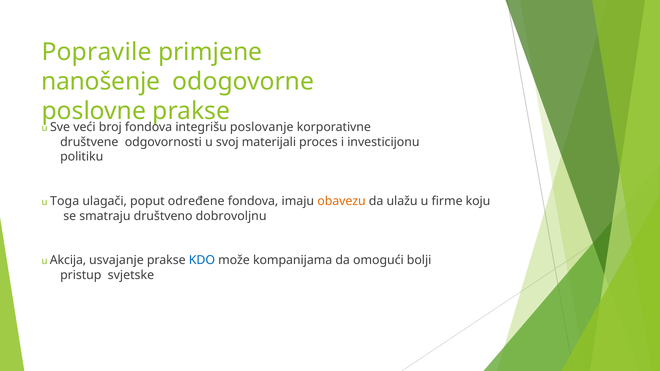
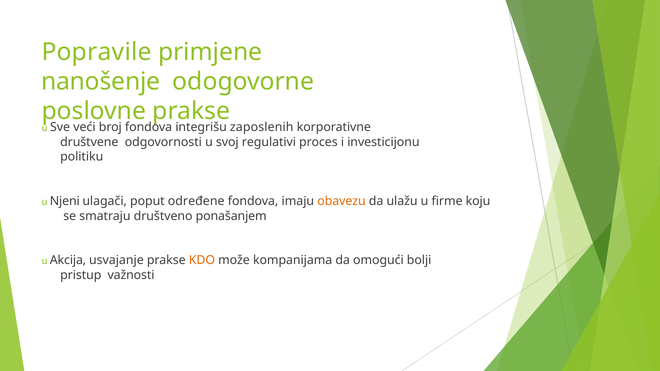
poslovanje: poslovanje -> zaposlenih
materijali: materijali -> regulativi
Toga: Toga -> Njeni
dobrovoljnu: dobrovoljnu -> ponašanjem
KDO colour: blue -> orange
svjetske: svjetske -> važnosti
